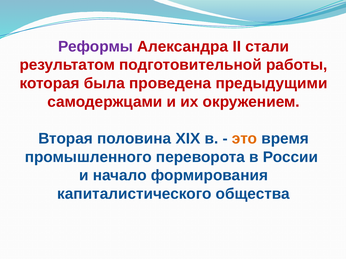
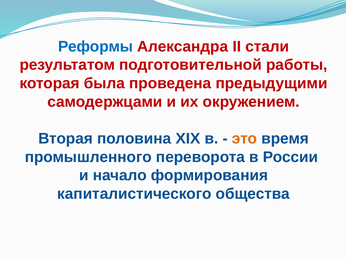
Реформы colour: purple -> blue
